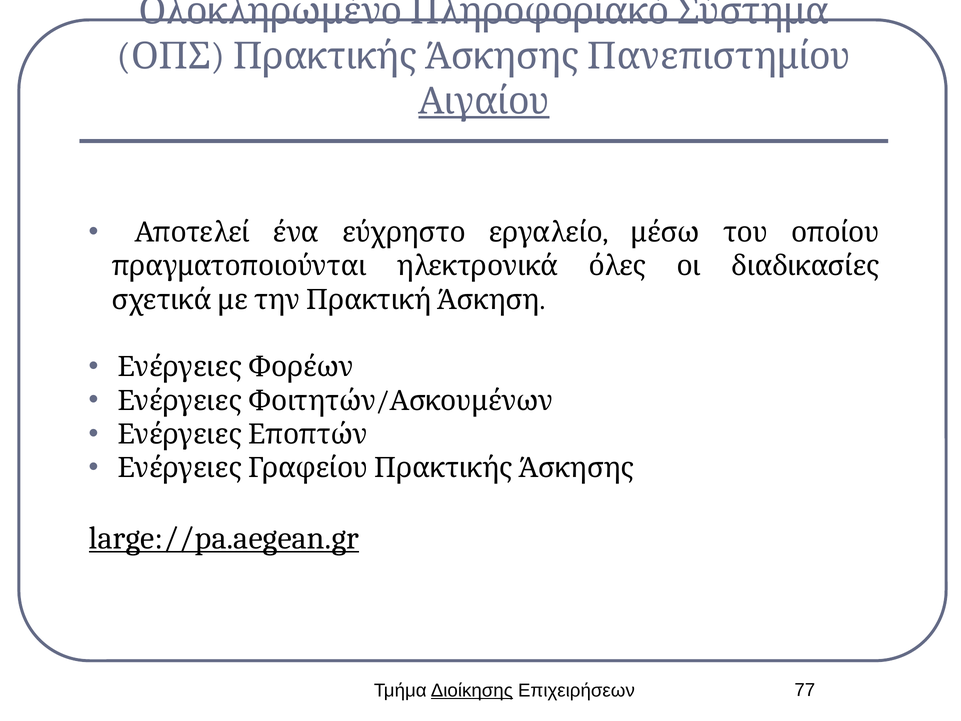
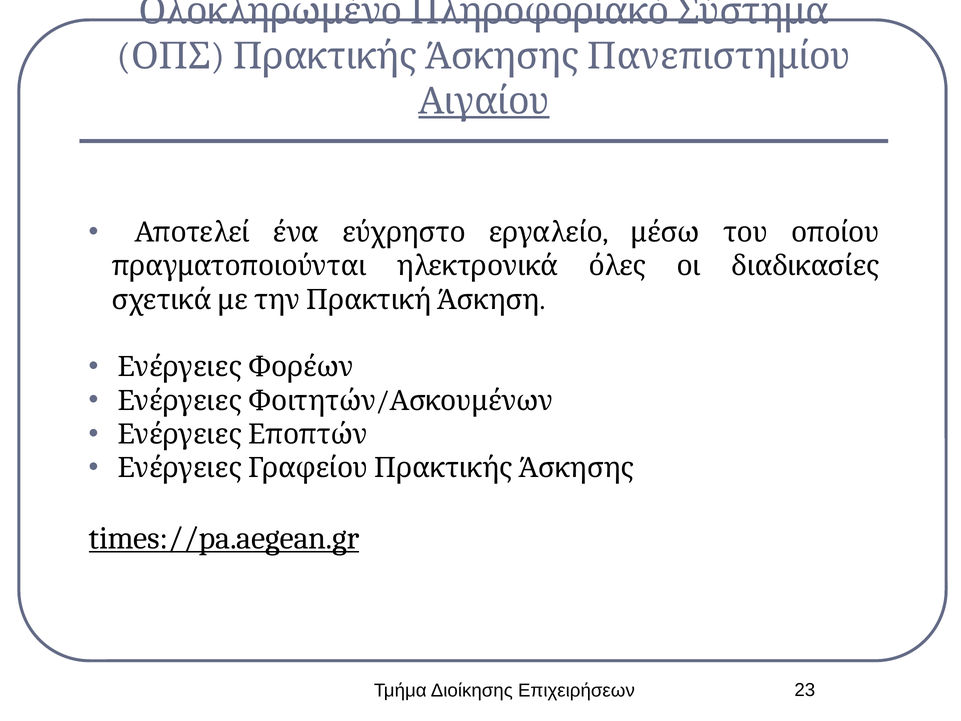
large://pa.aegean.gr: large://pa.aegean.gr -> times://pa.aegean.gr
Διοίκησης underline: present -> none
77: 77 -> 23
